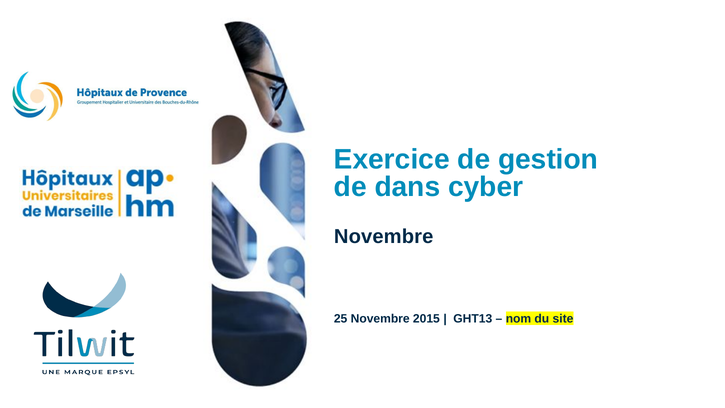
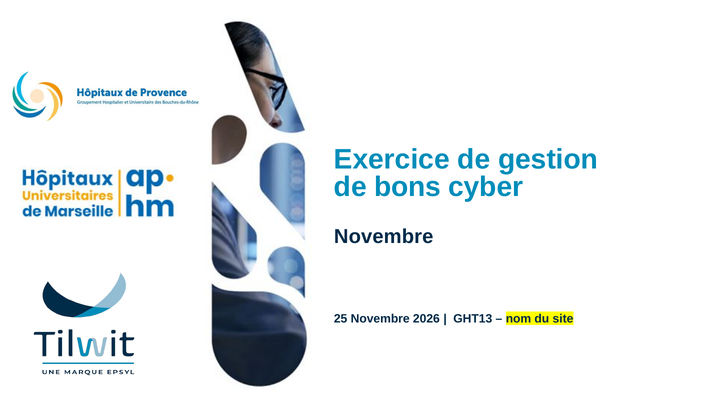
dans: dans -> bons
2015: 2015 -> 2026
